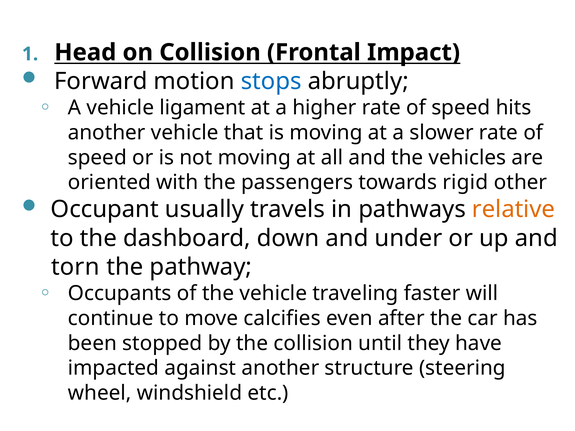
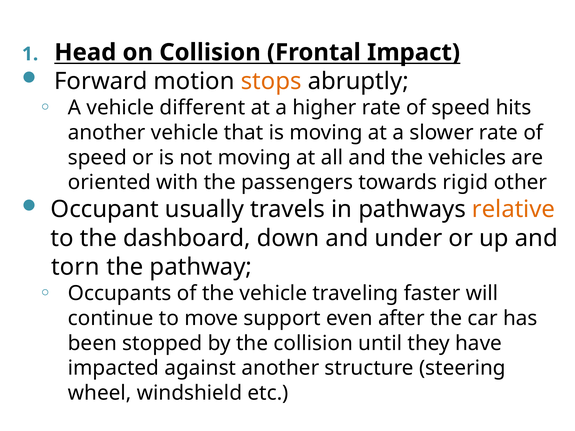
stops colour: blue -> orange
ligament: ligament -> different
calcifies: calcifies -> support
